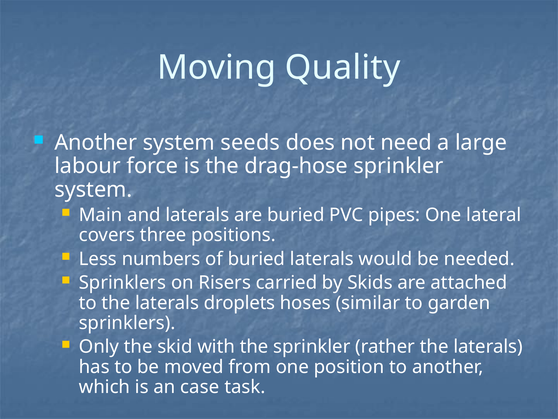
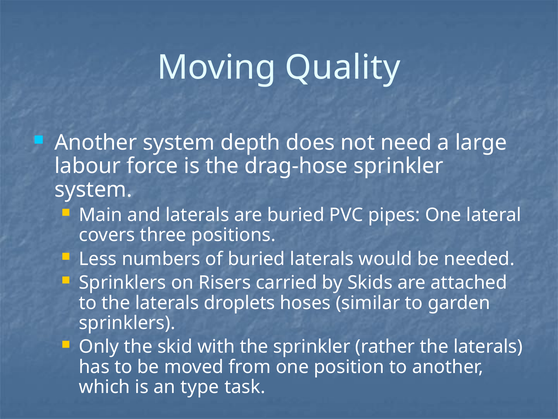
seeds: seeds -> depth
case: case -> type
